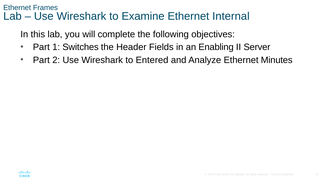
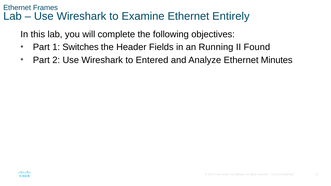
Internal: Internal -> Entirely
Enabling: Enabling -> Running
Server: Server -> Found
